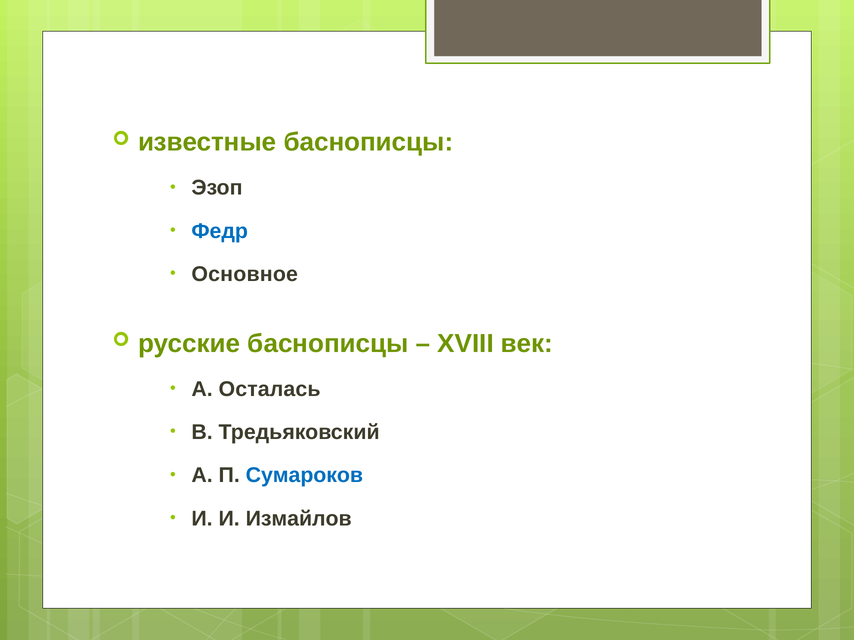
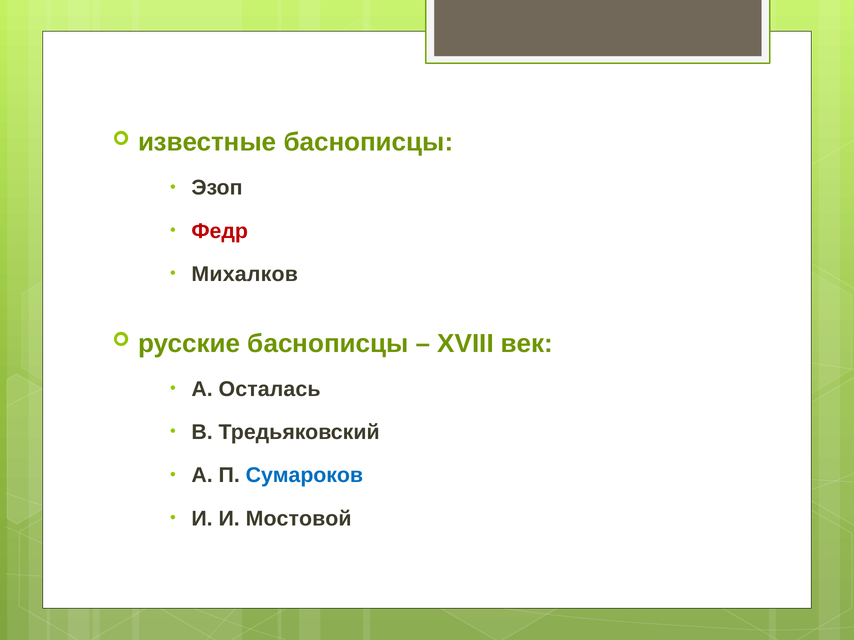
Федр colour: blue -> red
Основное: Основное -> Михалков
Измайлов: Измайлов -> Мостовой
